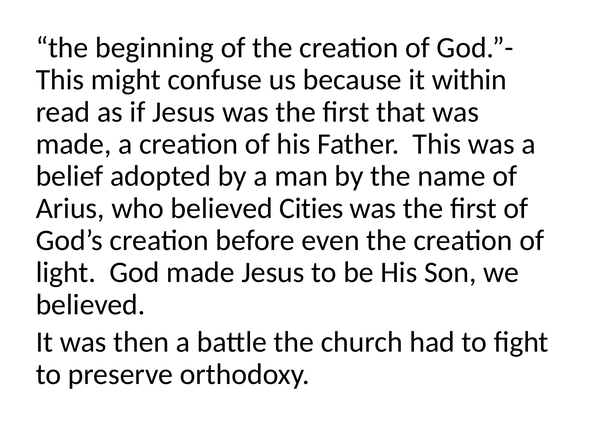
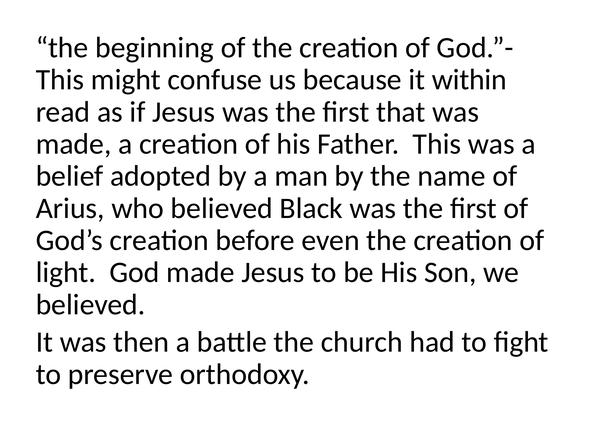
Cities: Cities -> Black
